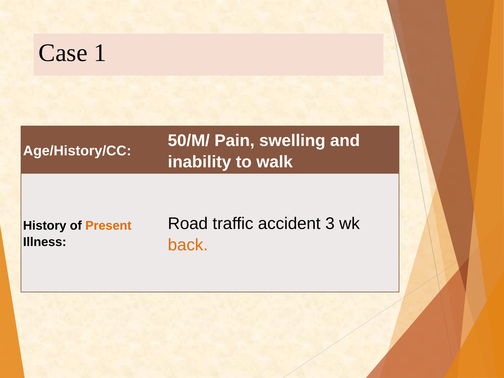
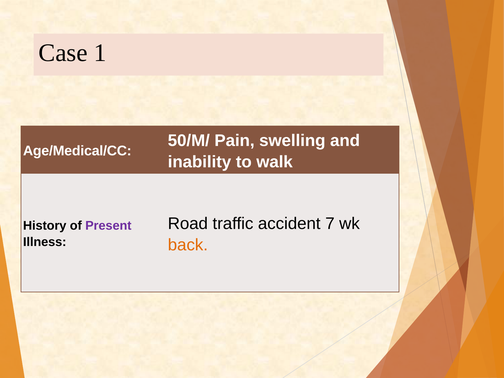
Age/History/CC: Age/History/CC -> Age/Medical/CC
3: 3 -> 7
Present colour: orange -> purple
